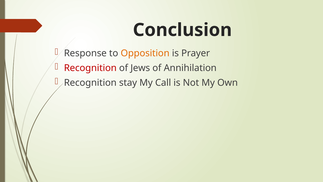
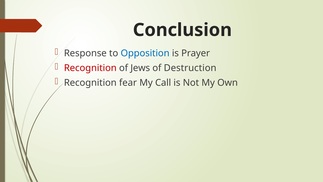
Opposition colour: orange -> blue
Annihilation: Annihilation -> Destruction
stay: stay -> fear
